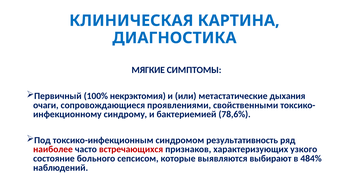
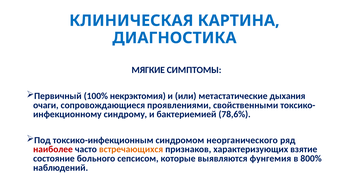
результативность: результативность -> неорганического
встречающихся colour: red -> orange
узкого: узкого -> взятие
выбирают: выбирают -> фунгемия
484%: 484% -> 800%
